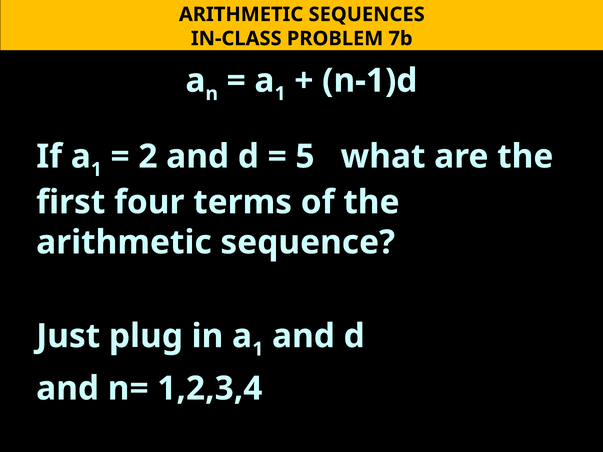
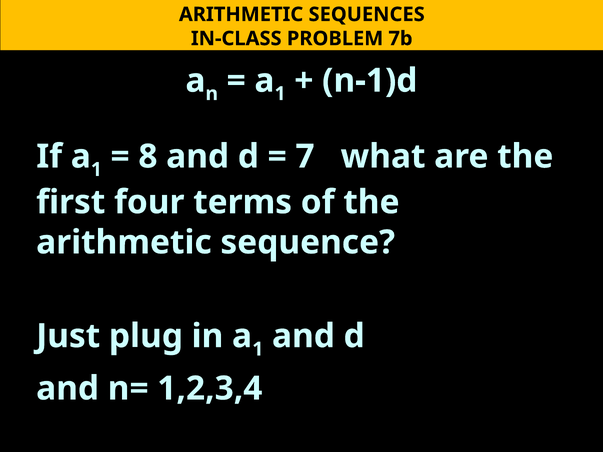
2: 2 -> 8
5: 5 -> 7
